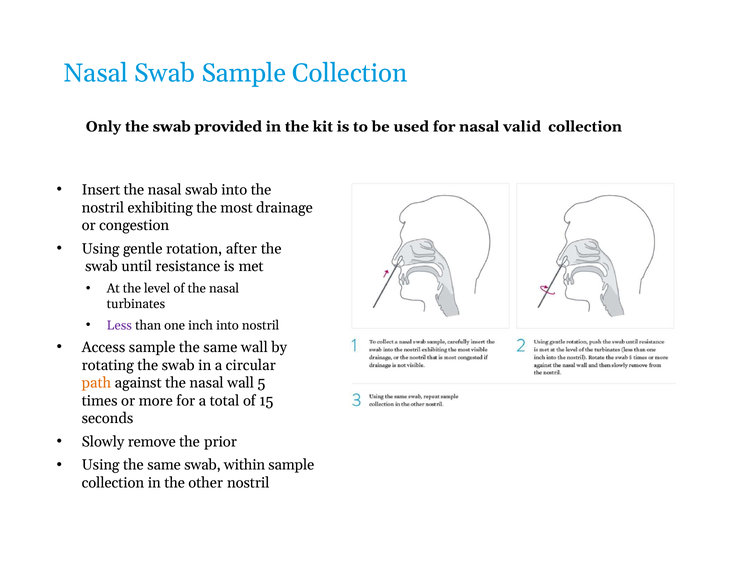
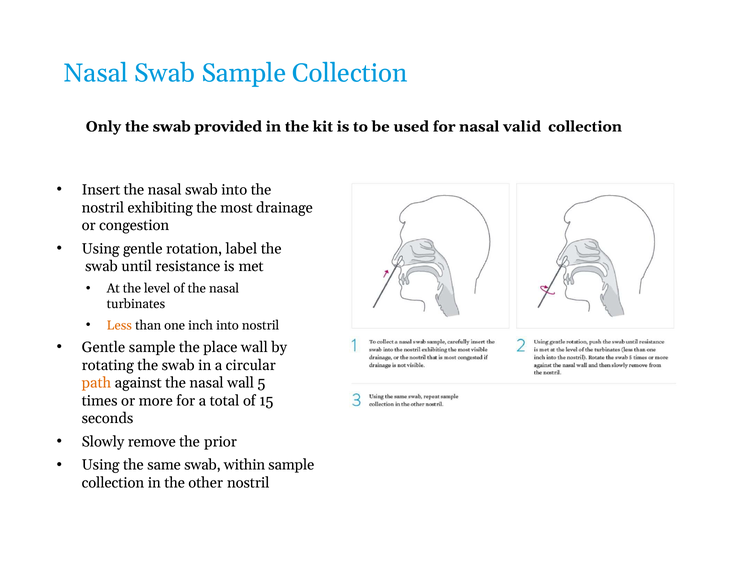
after: after -> label
Less colour: purple -> orange
Access at (103, 348): Access -> Gentle
sample the same: same -> place
